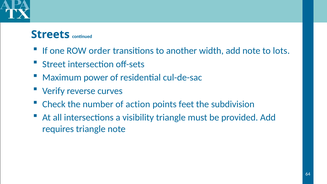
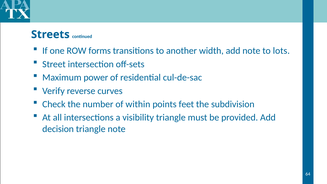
order: order -> forms
action: action -> within
requires: requires -> decision
